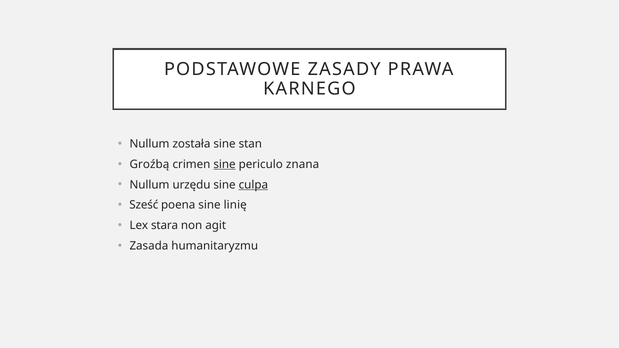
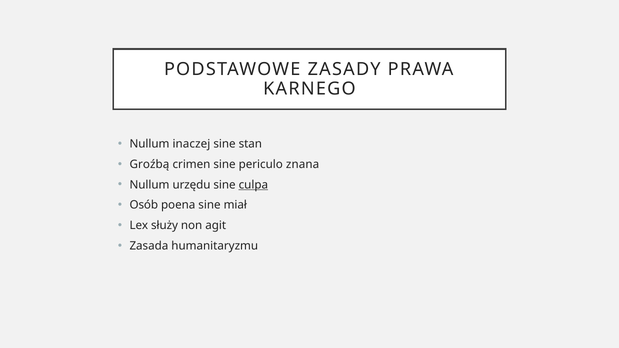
została: została -> inaczej
sine at (225, 164) underline: present -> none
Sześć: Sześć -> Osób
linię: linię -> miał
stara: stara -> służy
